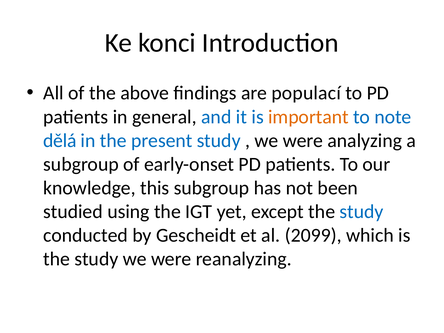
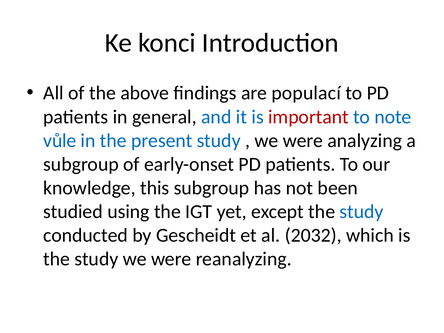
important colour: orange -> red
dělá: dělá -> vůle
2099: 2099 -> 2032
